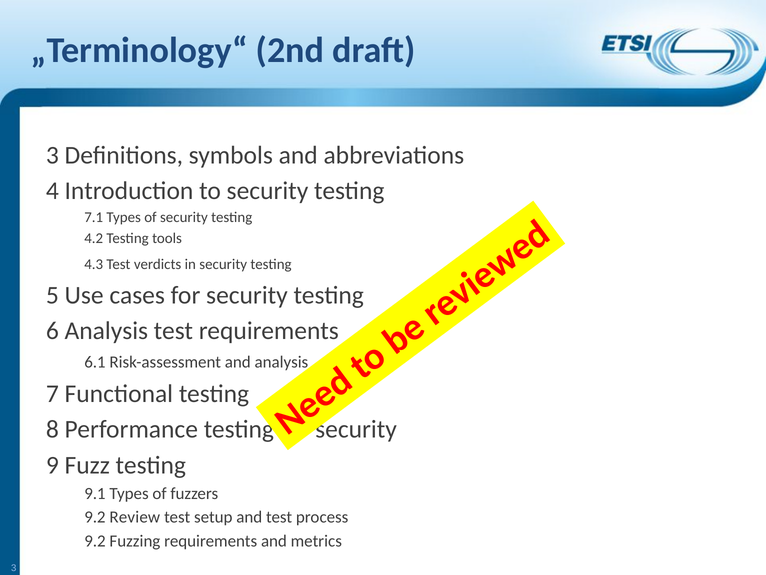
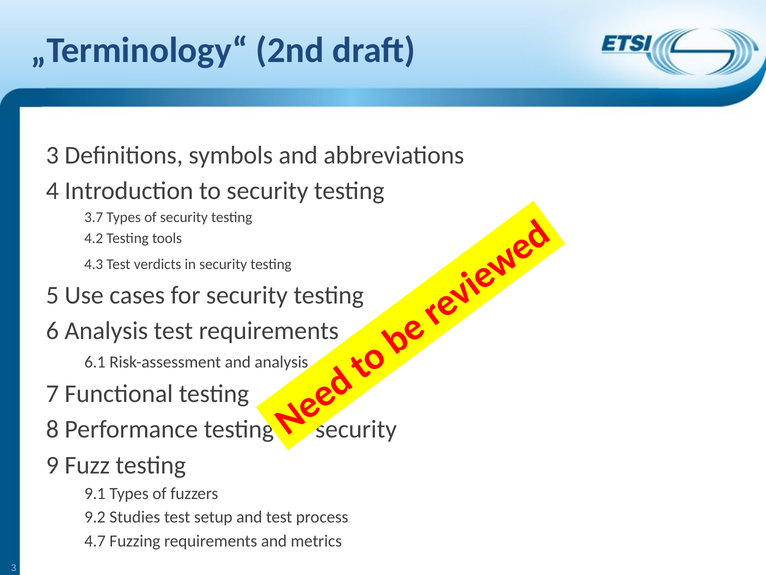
7.1: 7.1 -> 3.7
Review: Review -> Studies
9.2 at (95, 541): 9.2 -> 4.7
